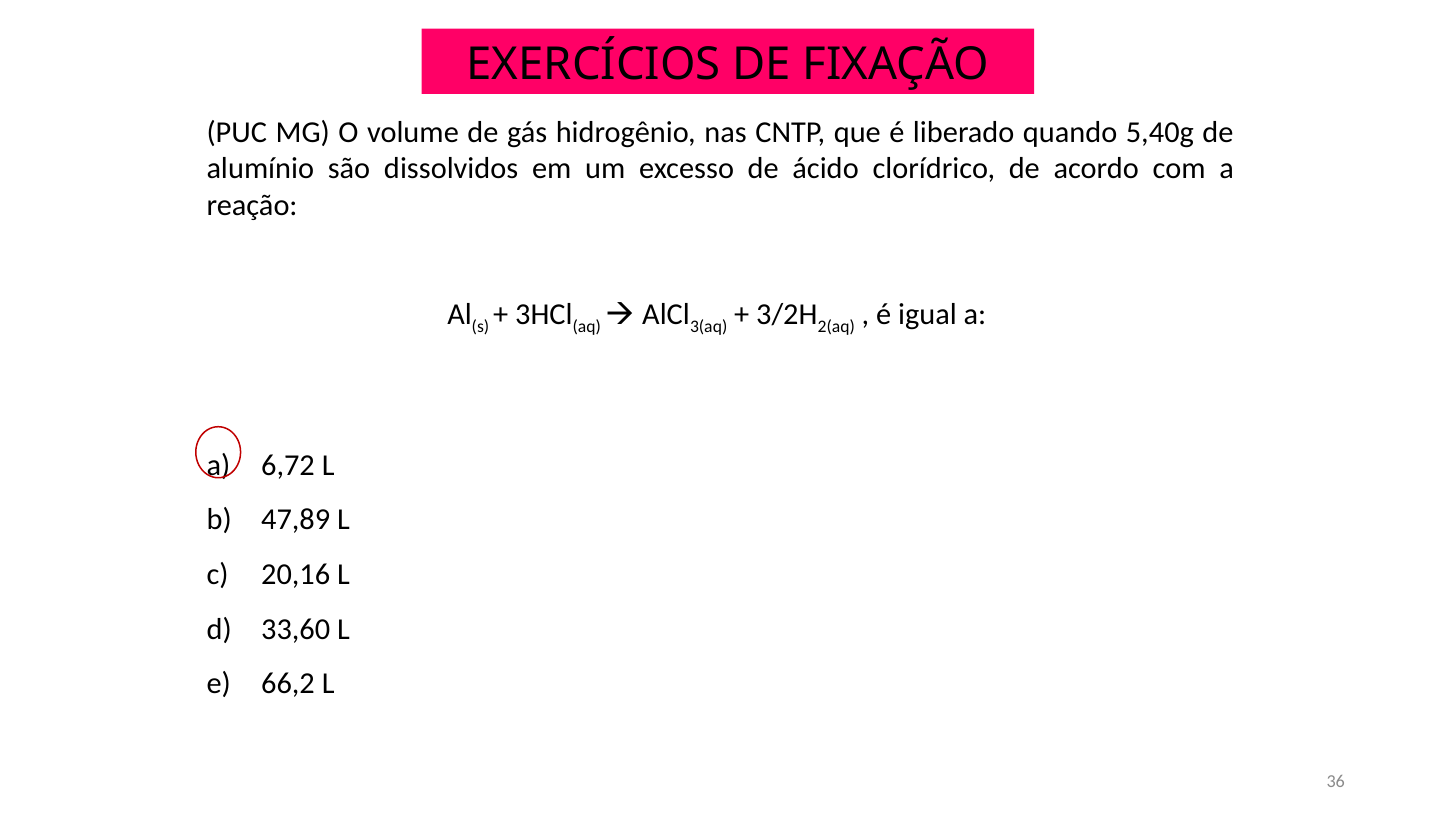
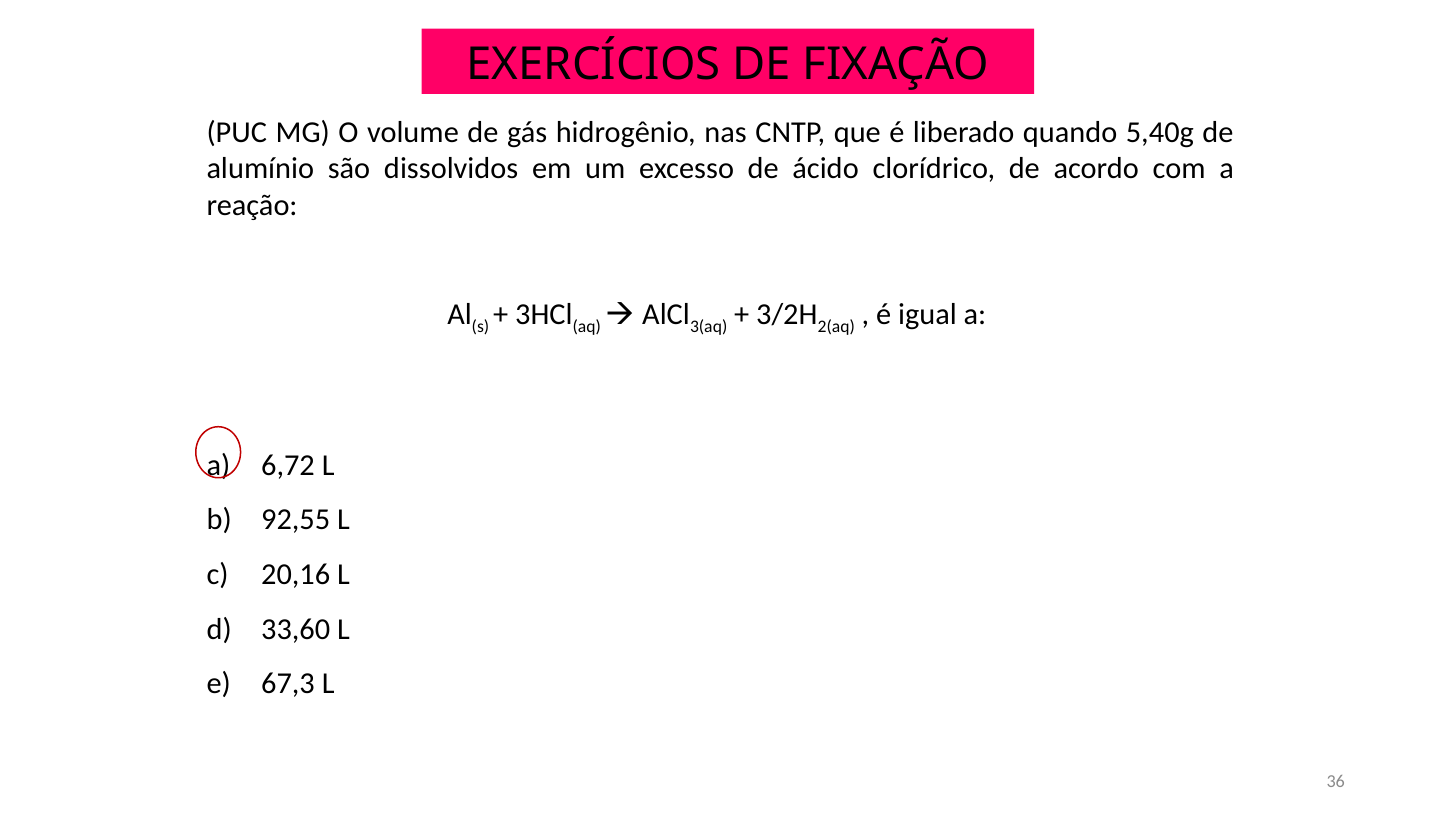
47,89: 47,89 -> 92,55
66,2: 66,2 -> 67,3
